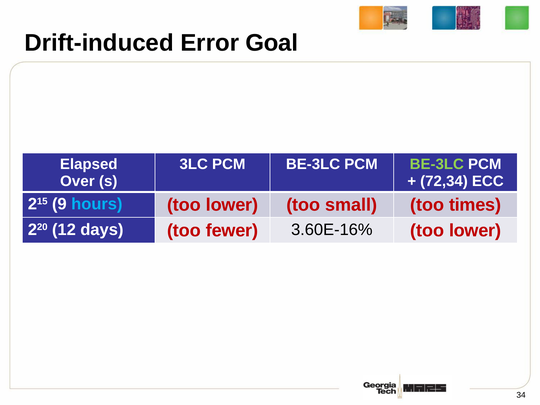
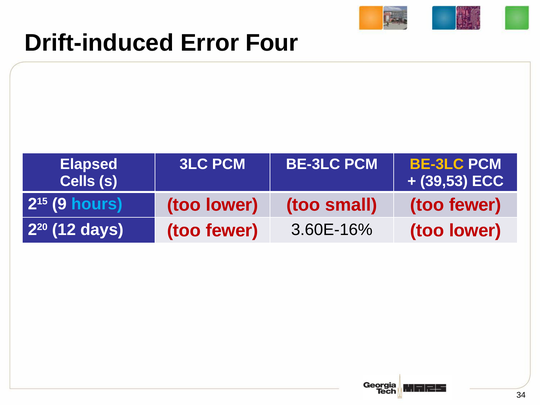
Goal: Goal -> Four
BE-3LC at (437, 164) colour: light green -> yellow
Over: Over -> Cells
72,34: 72,34 -> 39,53
small too times: times -> fewer
